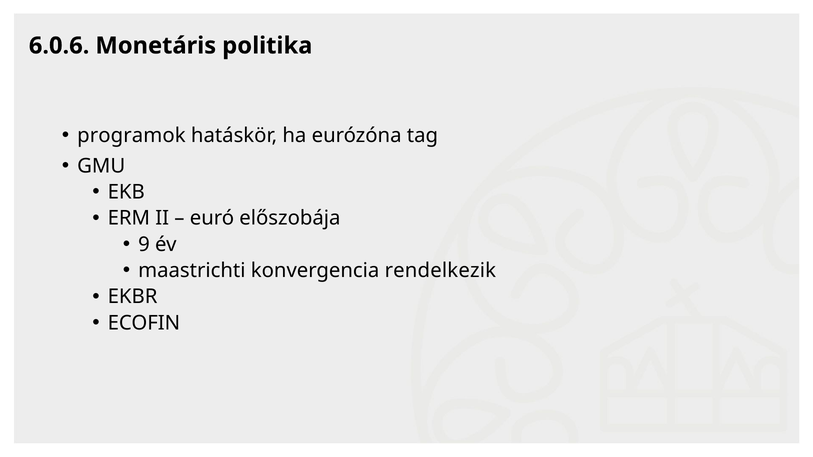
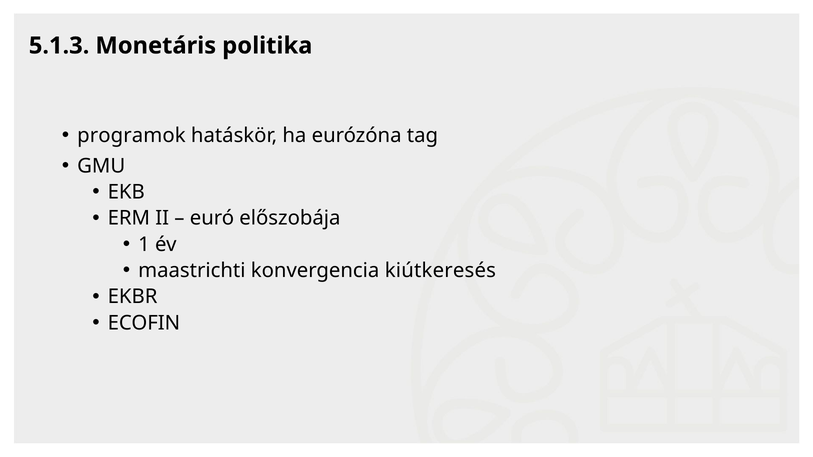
6.0.6: 6.0.6 -> 5.1.3
9: 9 -> 1
rendelkezik: rendelkezik -> kiútkeresés
